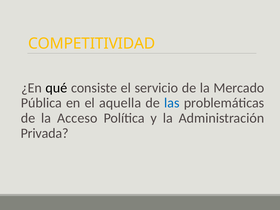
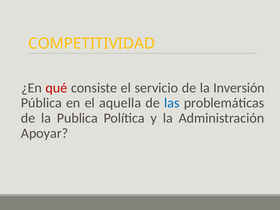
qué colour: black -> red
Mercado: Mercado -> Inversión
Acceso: Acceso -> Publica
Privada: Privada -> Apoyar
